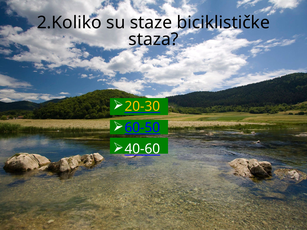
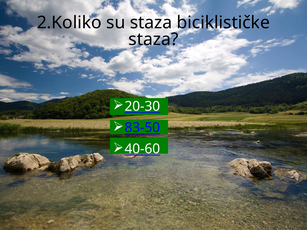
su staze: staze -> staza
20-30 colour: yellow -> white
60-50: 60-50 -> 83-50
